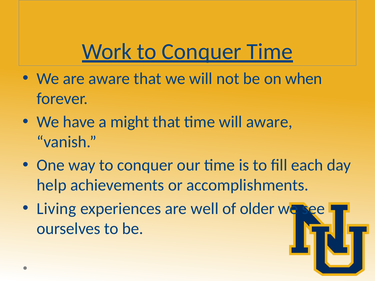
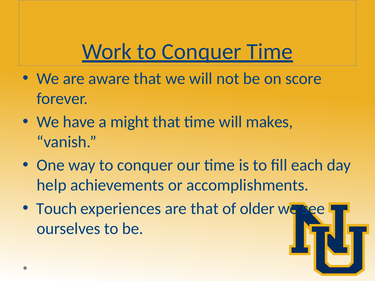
when: when -> score
will aware: aware -> makes
Living: Living -> Touch
are well: well -> that
